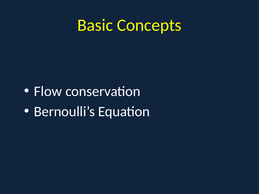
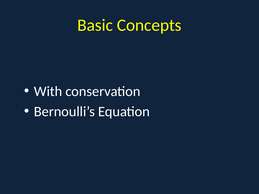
Flow: Flow -> With
